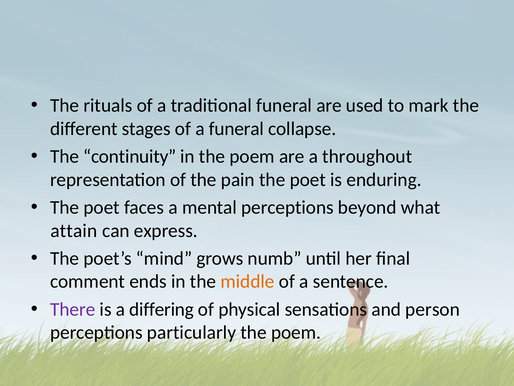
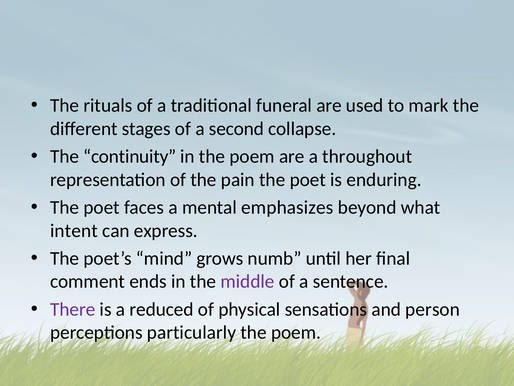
a funeral: funeral -> second
mental perceptions: perceptions -> emphasizes
attain: attain -> intent
middle colour: orange -> purple
differing: differing -> reduced
